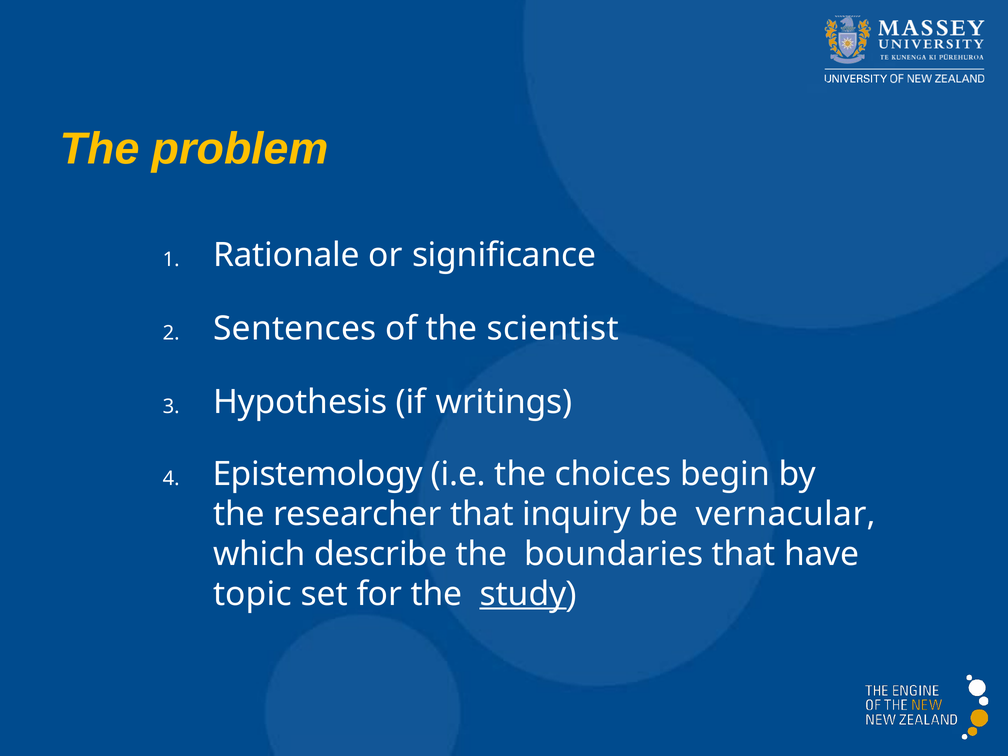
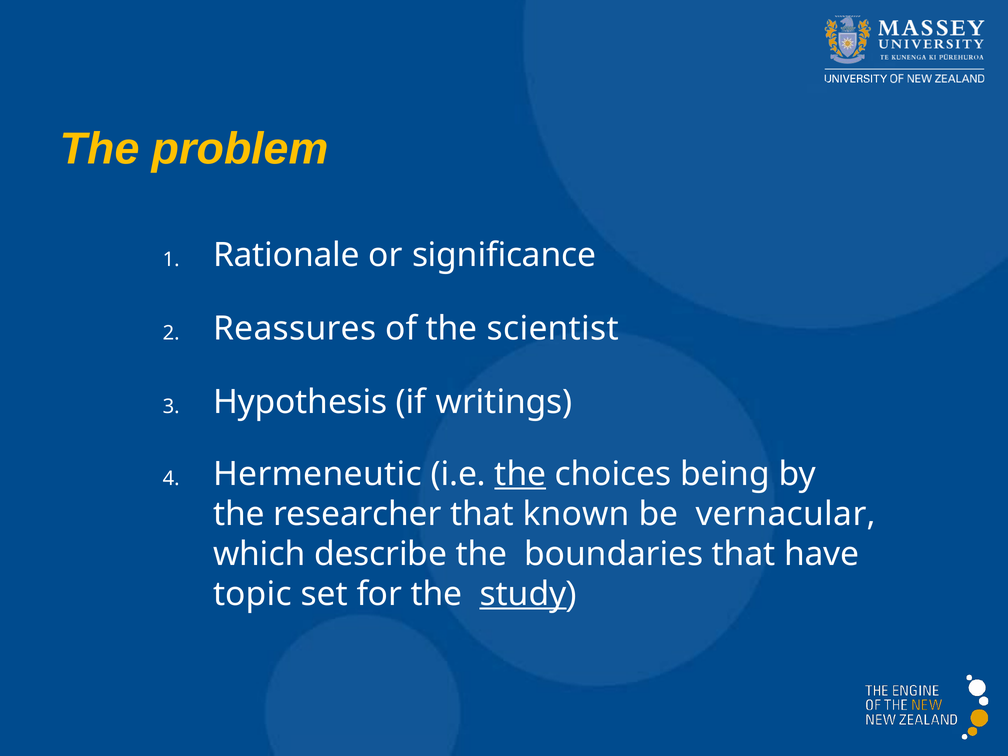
Sentences: Sentences -> Reassures
Epistemology: Epistemology -> Hermeneutic
the at (520, 474) underline: none -> present
begin: begin -> being
inquiry: inquiry -> known
